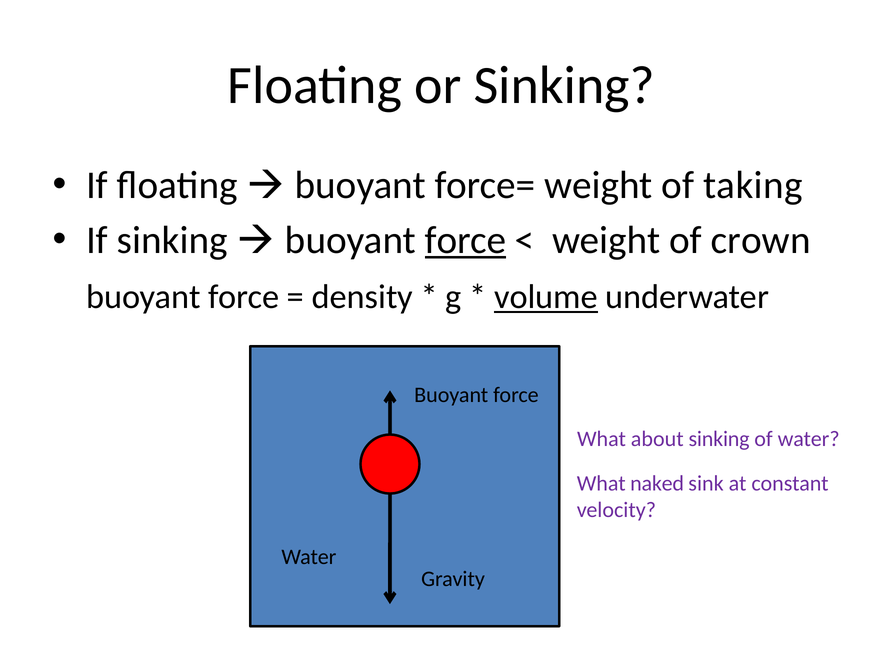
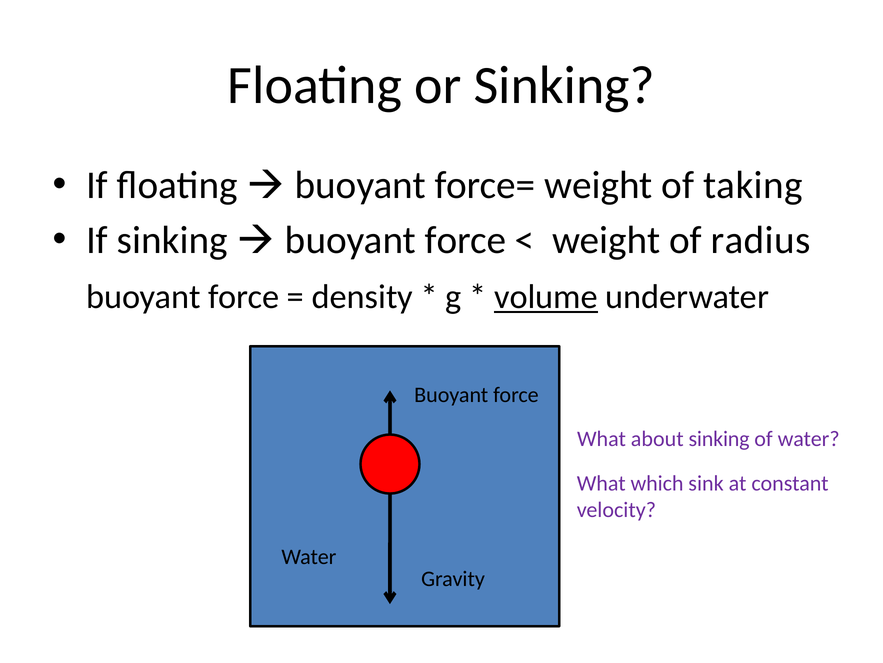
force at (466, 240) underline: present -> none
crown: crown -> radius
naked: naked -> which
